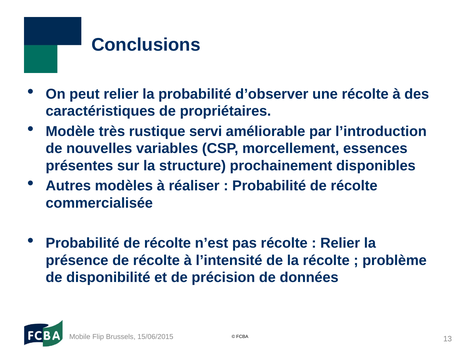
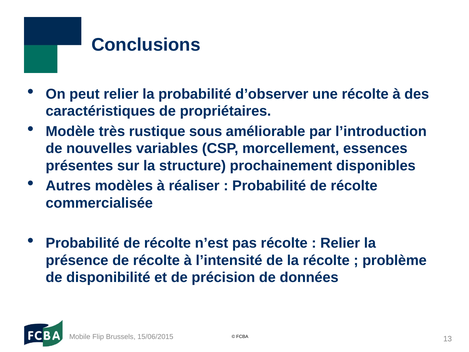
servi: servi -> sous
